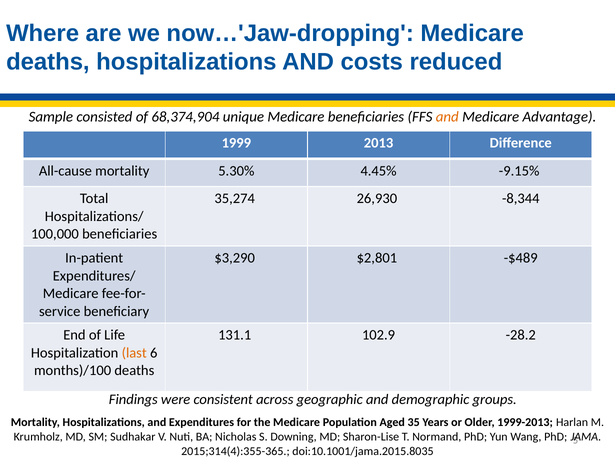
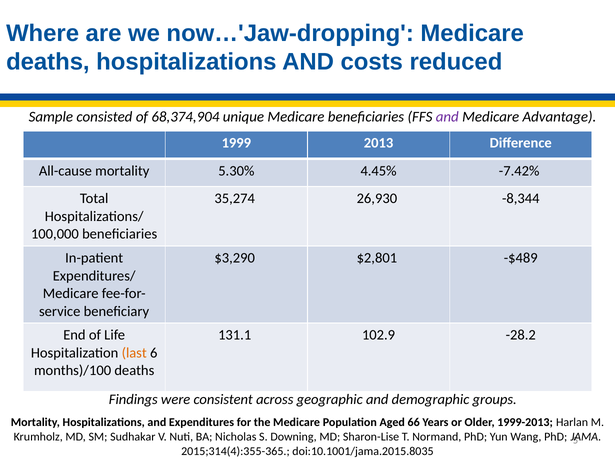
and at (447, 117) colour: orange -> purple
-9.15%: -9.15% -> -7.42%
35: 35 -> 66
